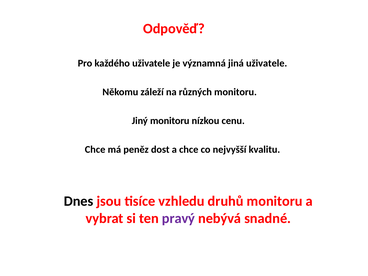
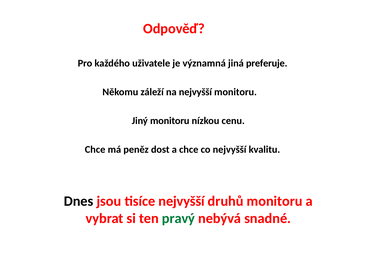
jiná uživatele: uživatele -> preferuje
na různých: různých -> nejvyšší
tisíce vzhledu: vzhledu -> nejvyšší
pravý colour: purple -> green
